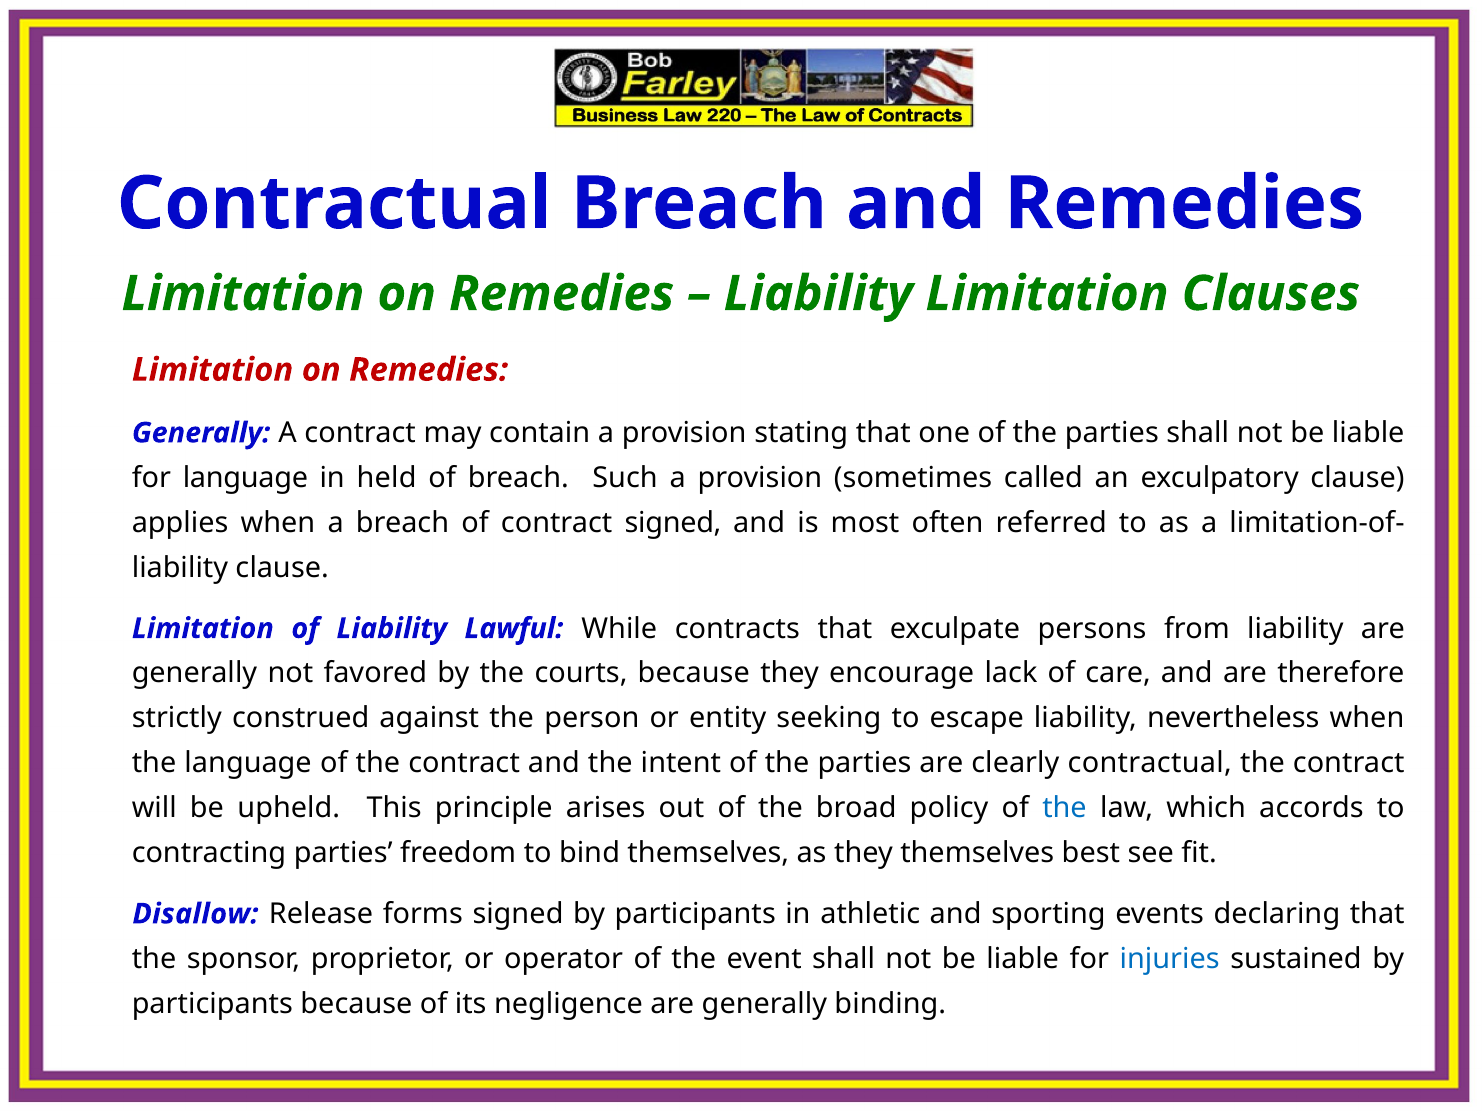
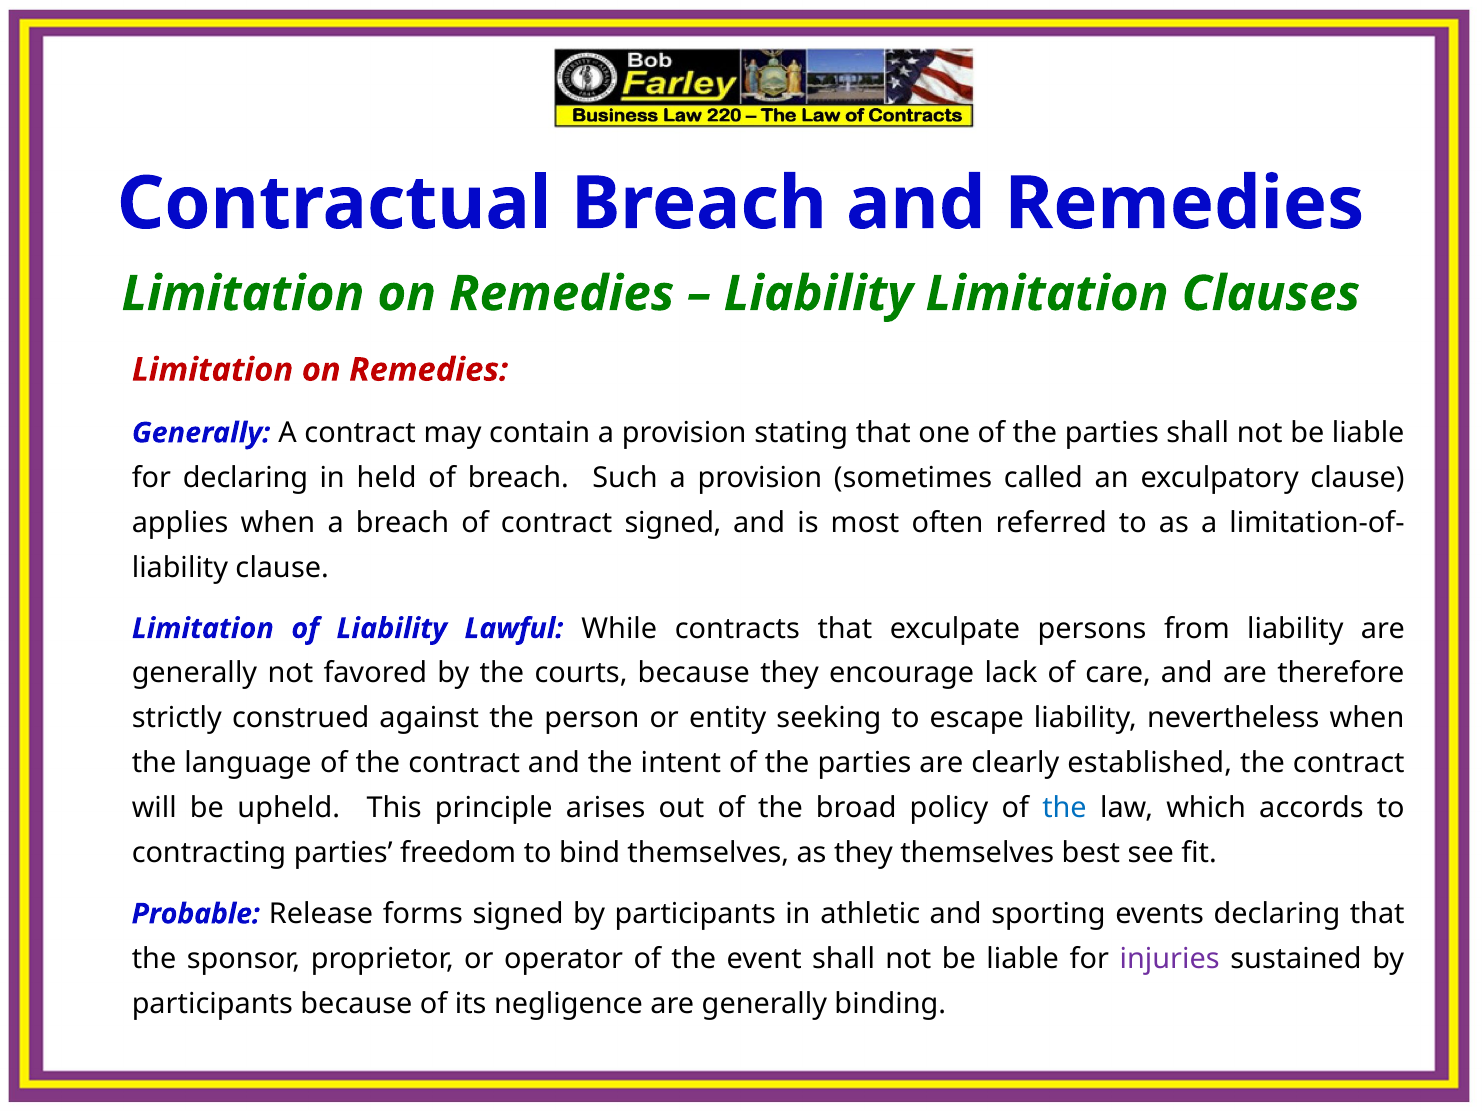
for language: language -> declaring
clearly contractual: contractual -> established
Disallow: Disallow -> Probable
injuries colour: blue -> purple
